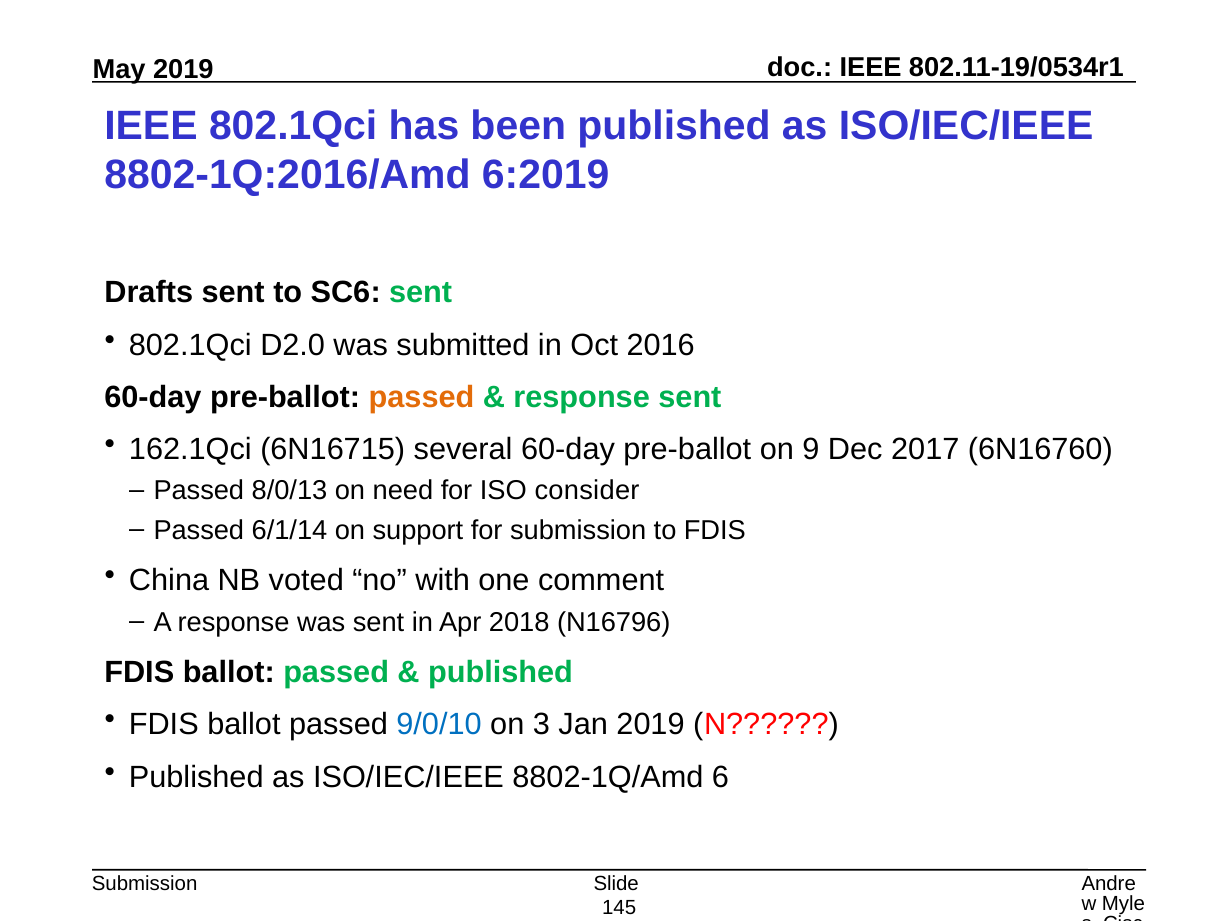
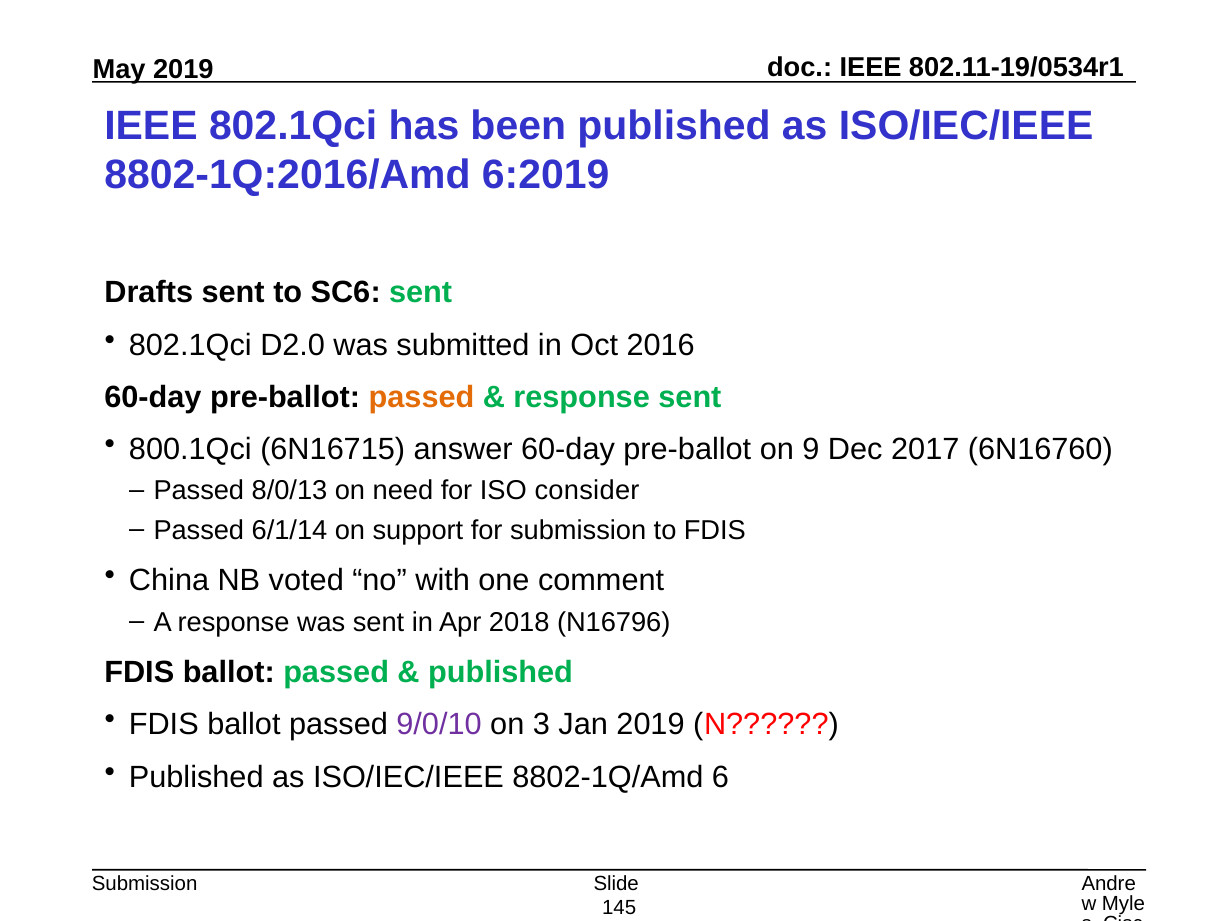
162.1Qci: 162.1Qci -> 800.1Qci
several: several -> answer
9/0/10 colour: blue -> purple
